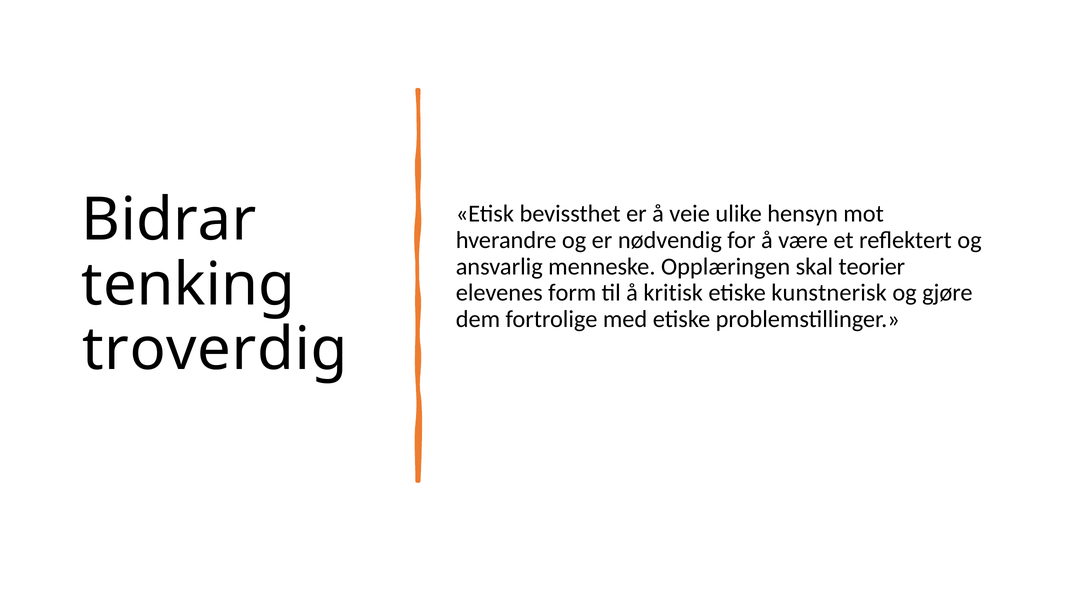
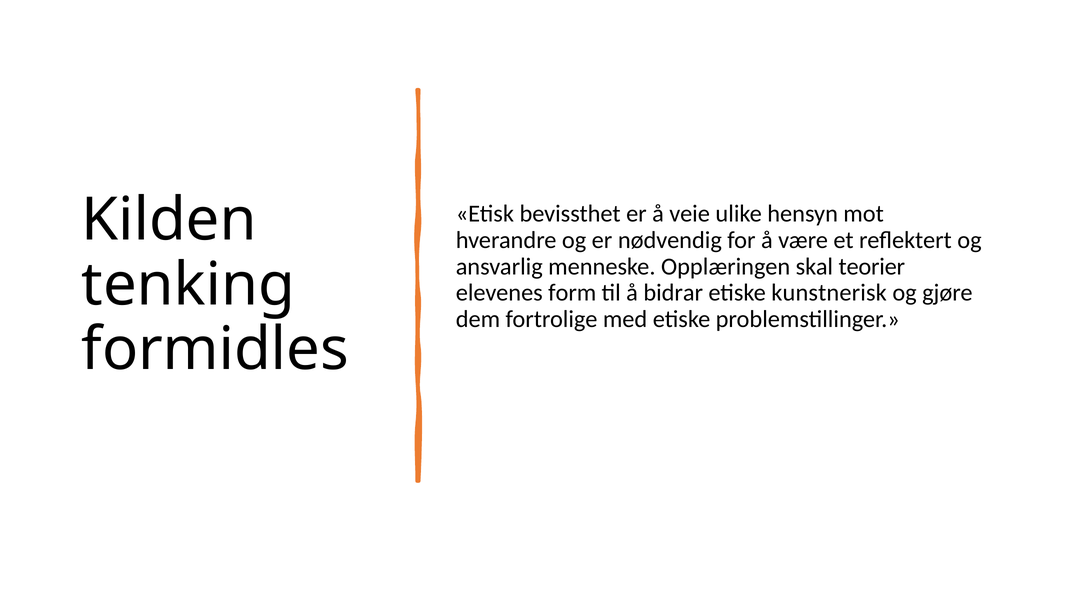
Bidrar: Bidrar -> Kilden
kritisk: kritisk -> bidrar
troverdig: troverdig -> formidles
